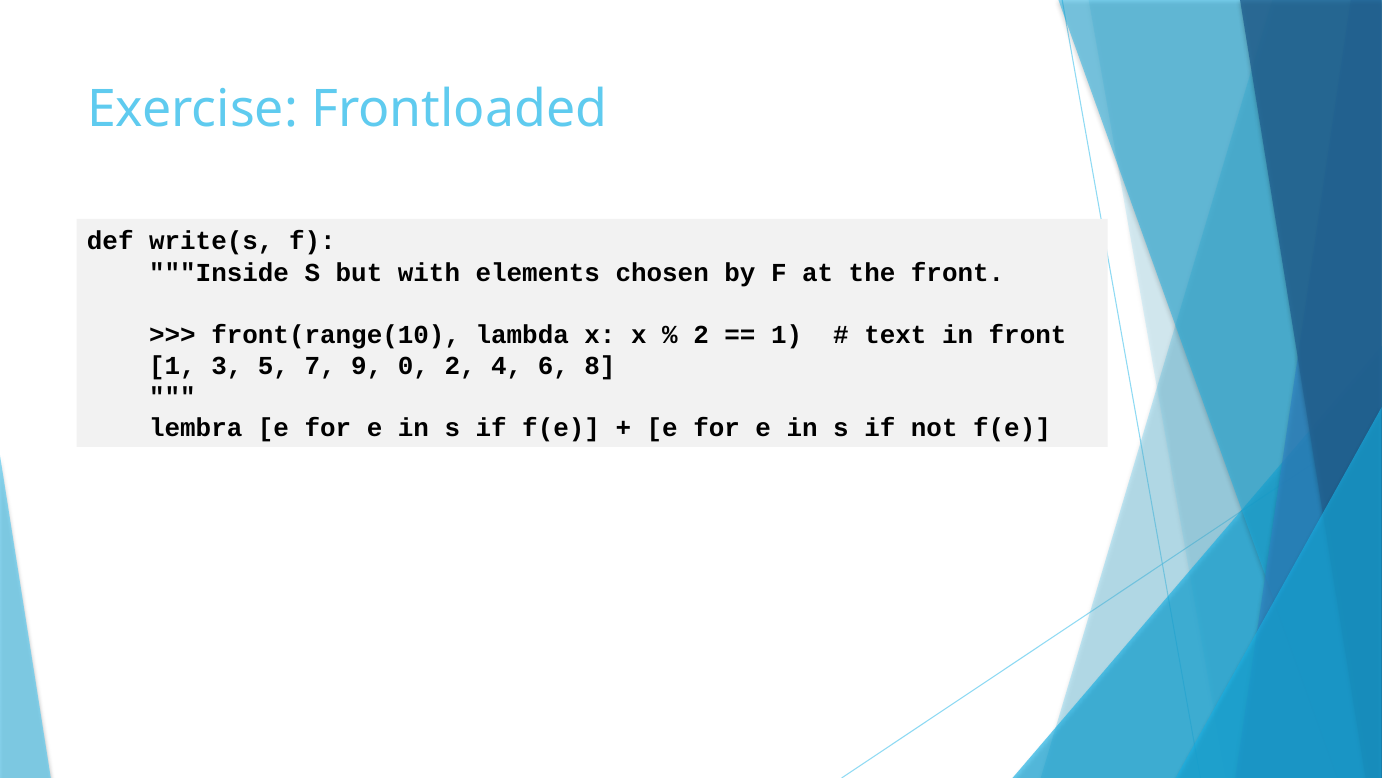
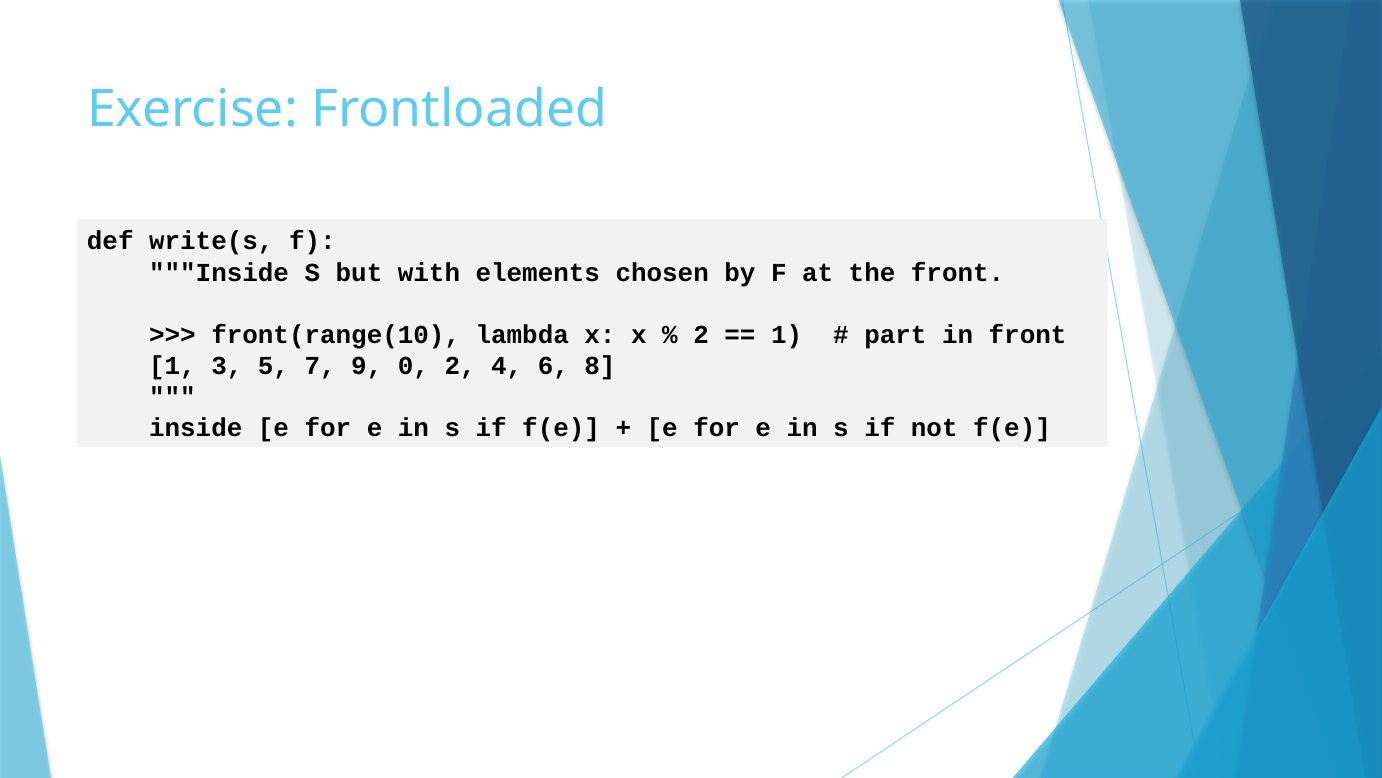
text: text -> part
lembra at (196, 428): lembra -> inside
